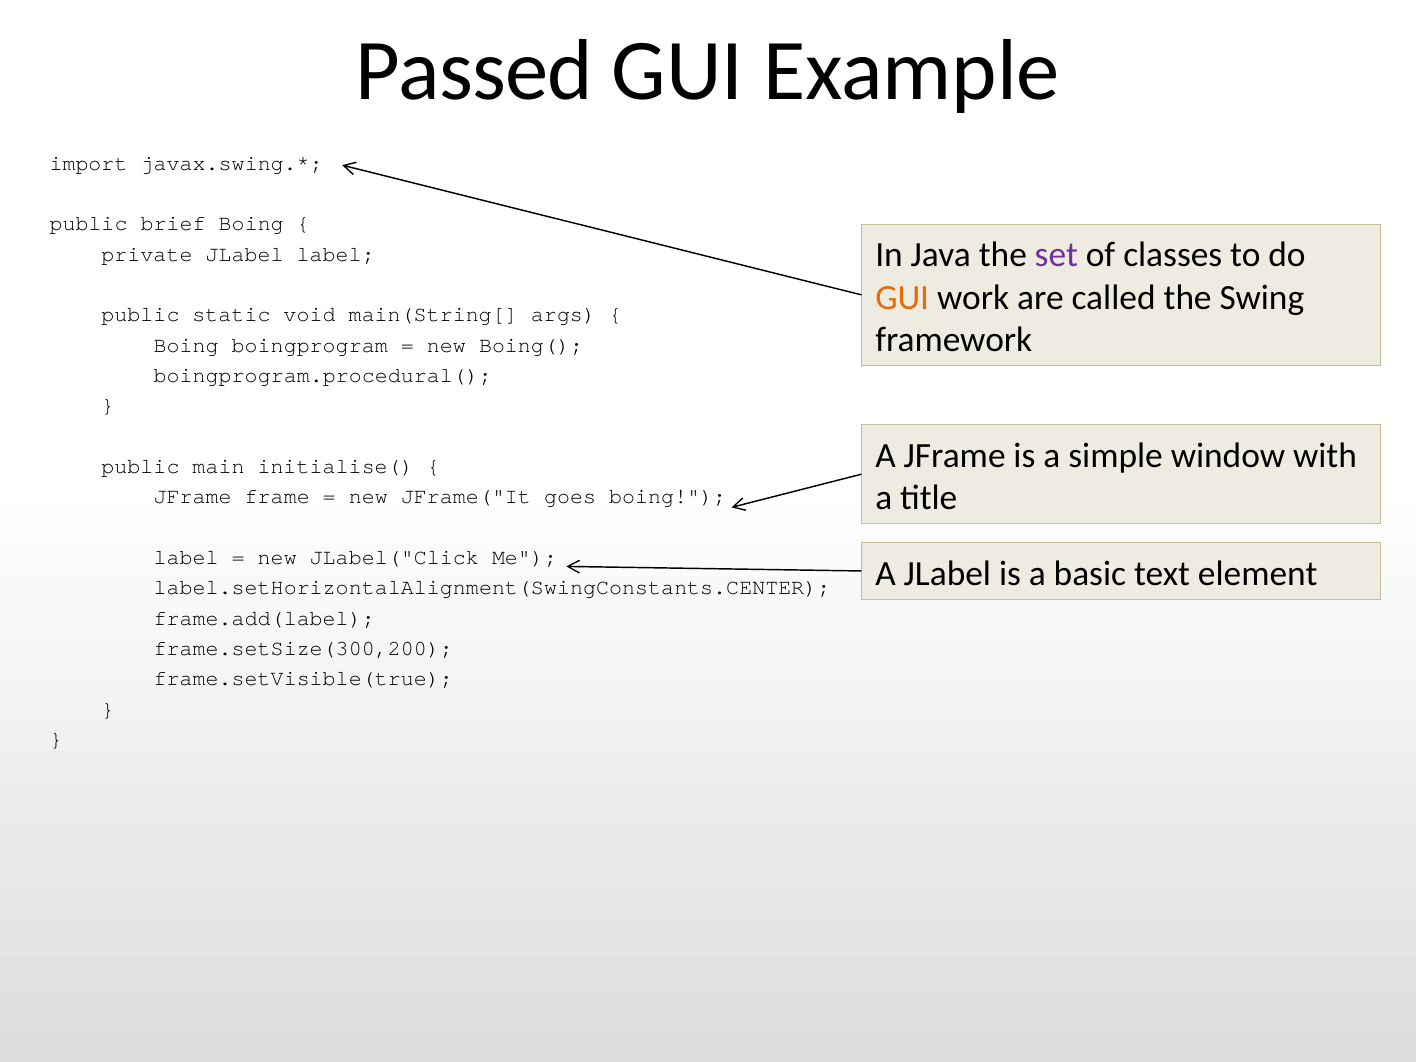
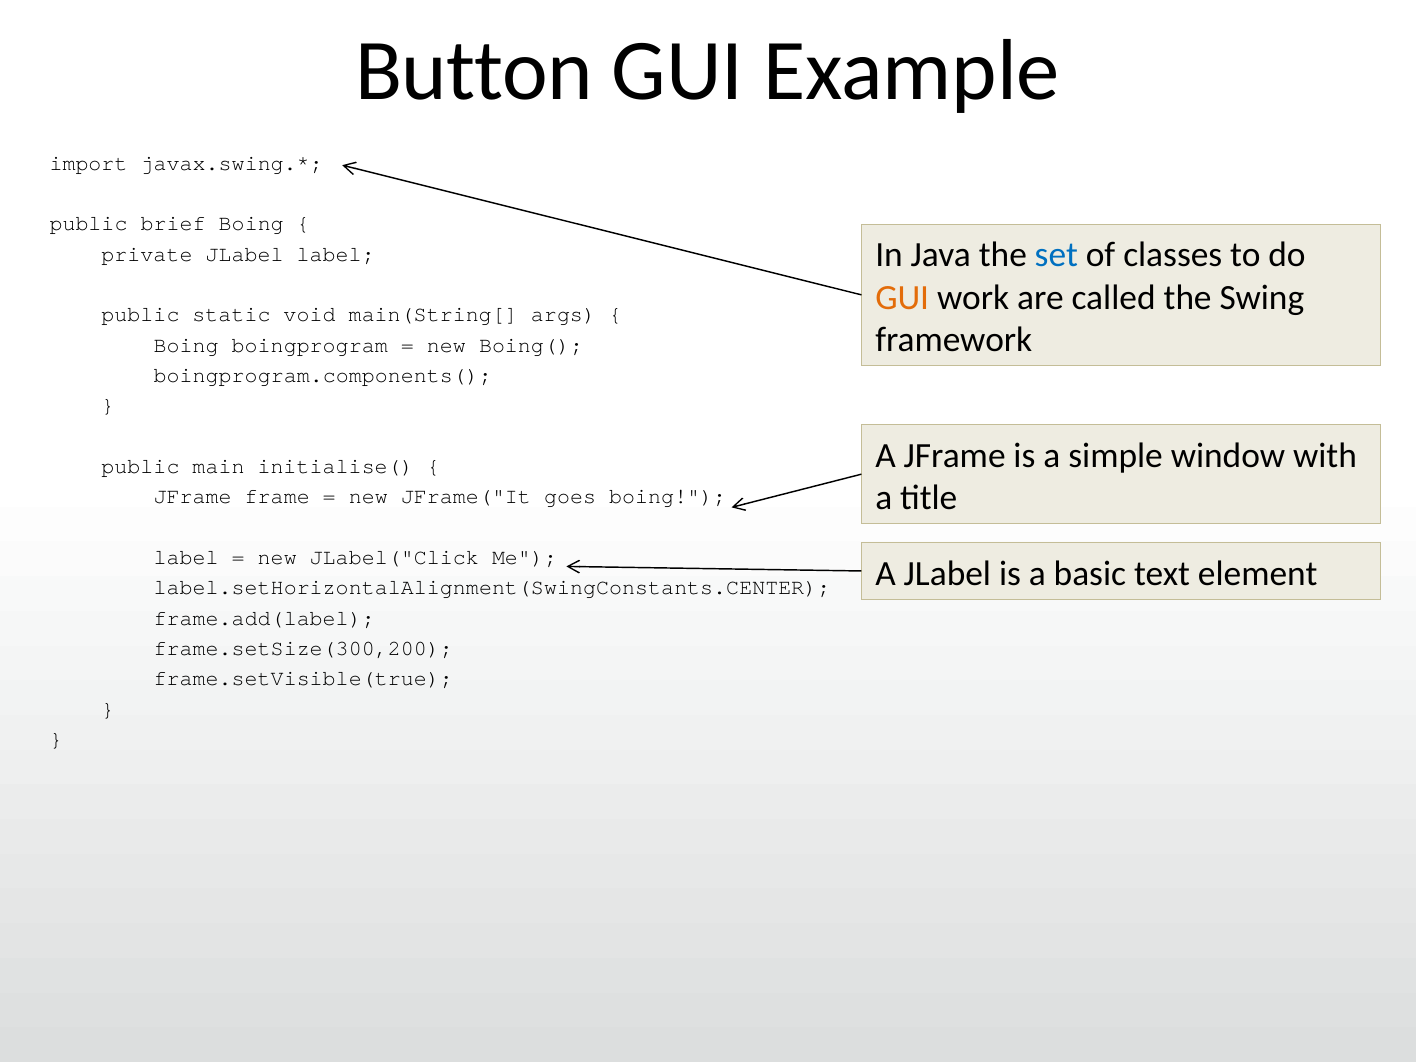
Passed: Passed -> Button
set colour: purple -> blue
boingprogram.procedural(: boingprogram.procedural( -> boingprogram.components(
